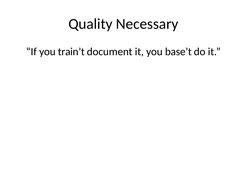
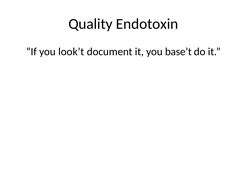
Necessary: Necessary -> Endotoxin
train’t: train’t -> look’t
